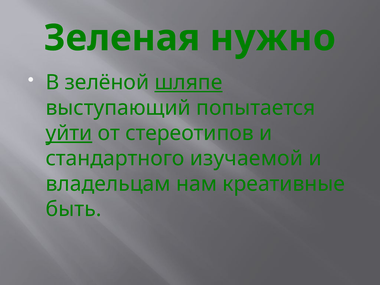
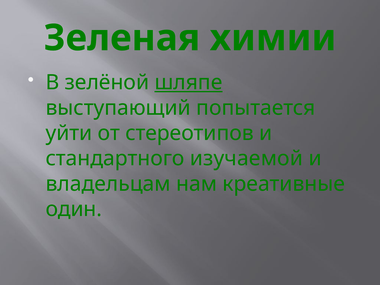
нужно: нужно -> химии
уйти underline: present -> none
быть: быть -> один
